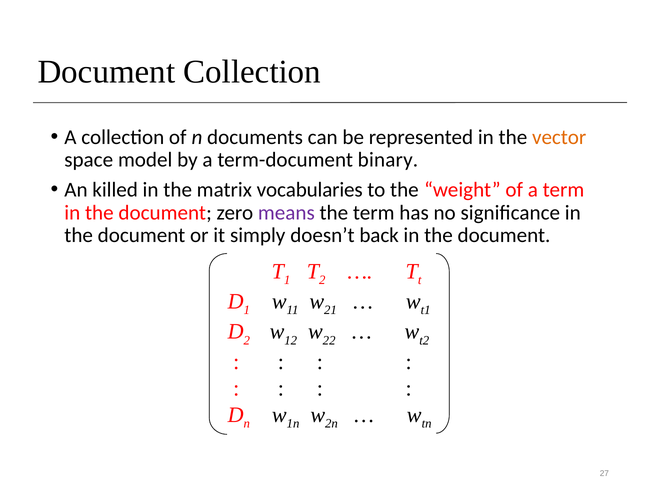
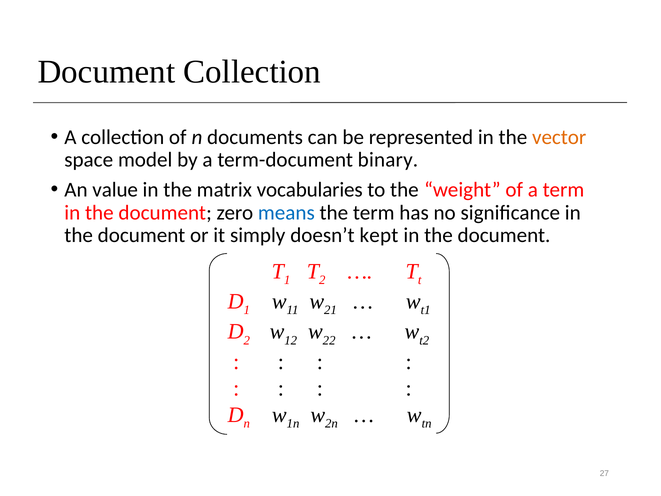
killed: killed -> value
means colour: purple -> blue
back: back -> kept
